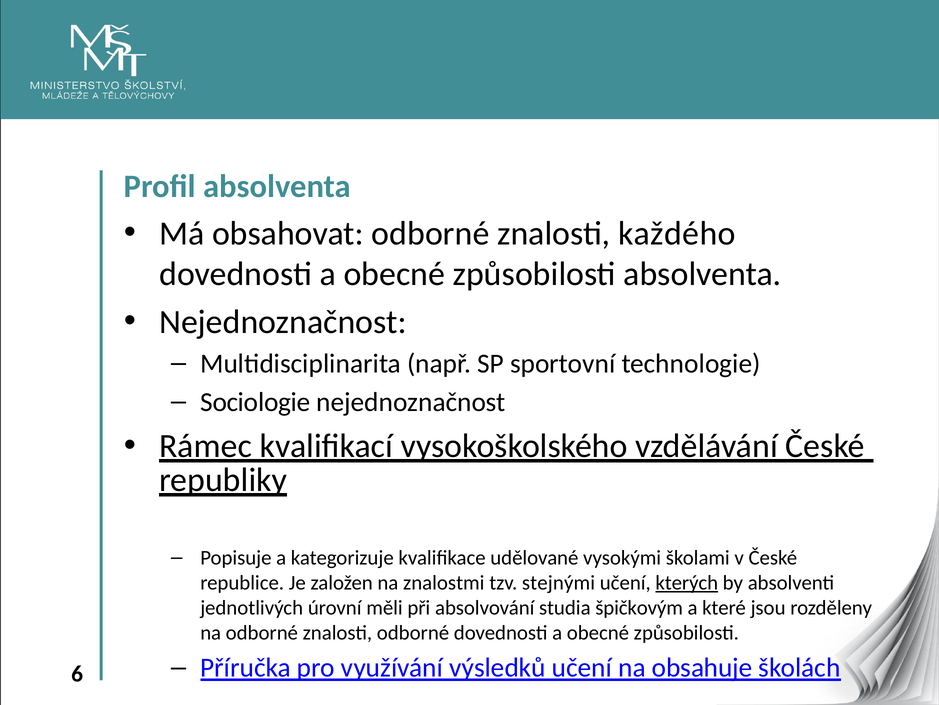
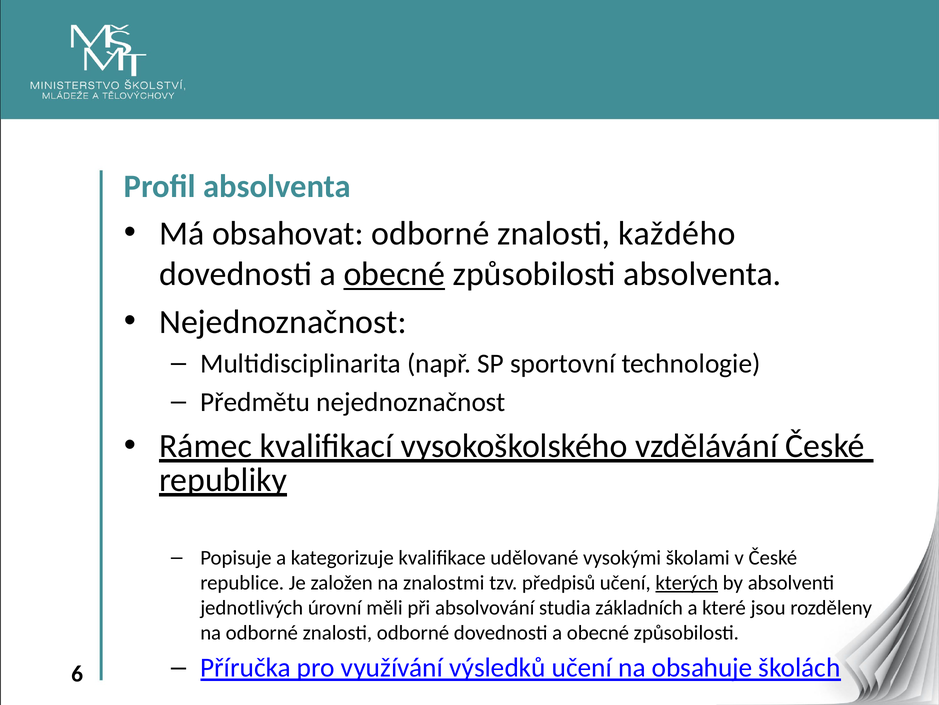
obecné at (394, 274) underline: none -> present
Sociologie: Sociologie -> Předmětu
stejnými: stejnými -> předpisů
špičkovým: špičkovým -> základních
